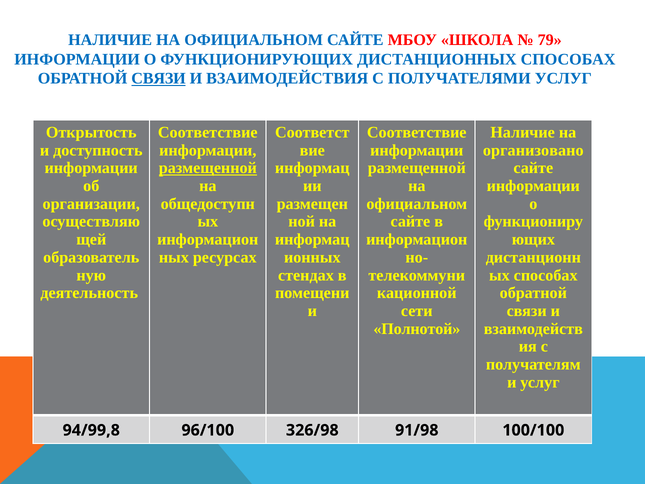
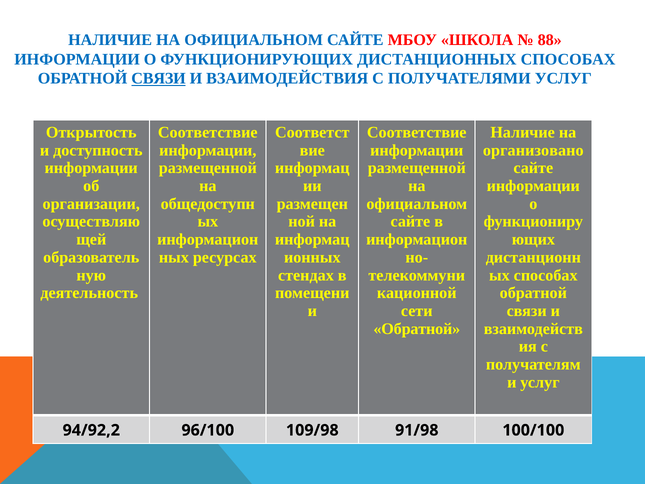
79: 79 -> 88
размещенной at (208, 168) underline: present -> none
Полнотой at (417, 329): Полнотой -> Обратной
94/99,8: 94/99,8 -> 94/92,2
326/98: 326/98 -> 109/98
